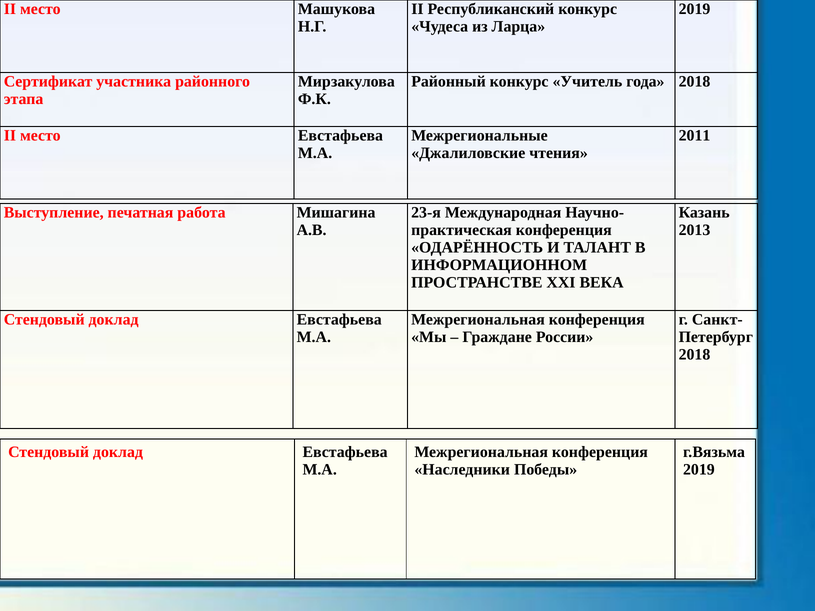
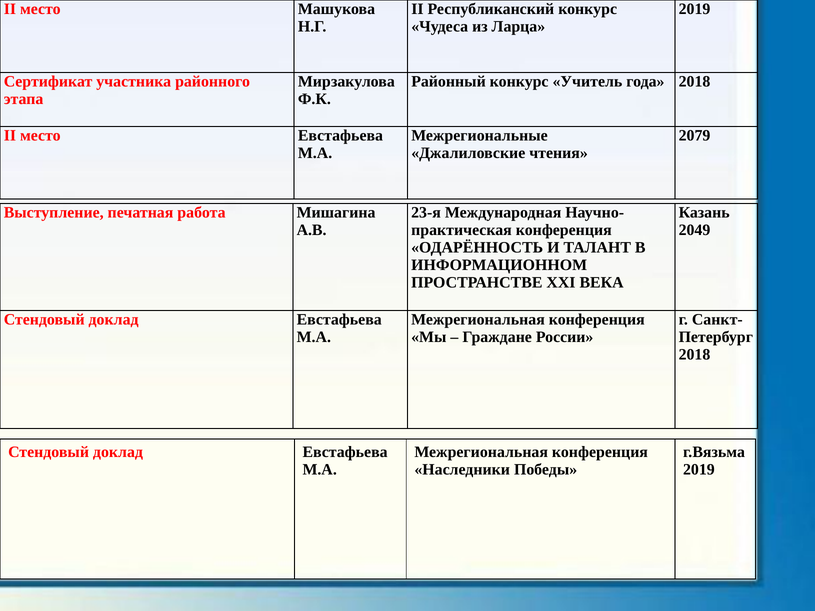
2011: 2011 -> 2079
2013: 2013 -> 2049
